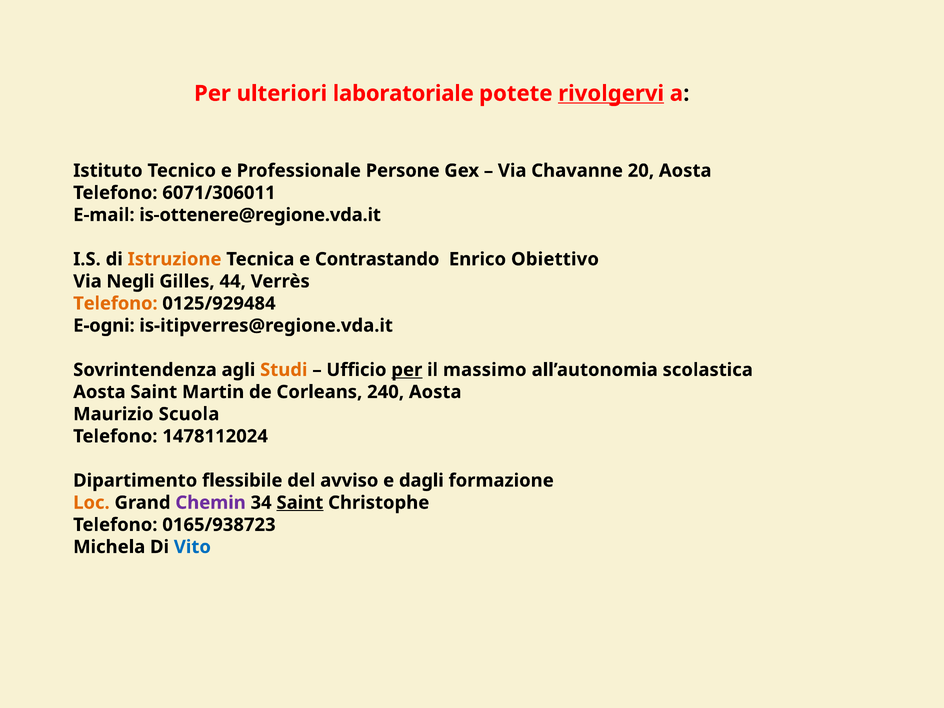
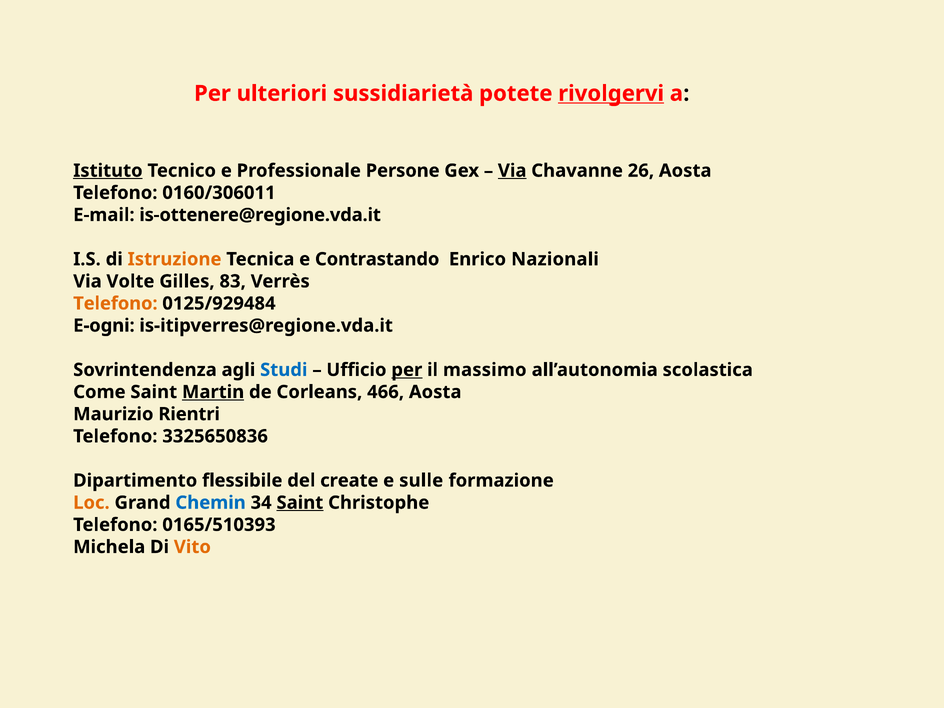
laboratoriale: laboratoriale -> sussidiarietà
Istituto underline: none -> present
Via at (512, 171) underline: none -> present
20: 20 -> 26
6071/306011: 6071/306011 -> 0160/306011
Obiettivo: Obiettivo -> Nazionali
Negli: Negli -> Volte
44: 44 -> 83
Studi colour: orange -> blue
Aosta at (99, 392): Aosta -> Come
Martin underline: none -> present
240: 240 -> 466
Scuola: Scuola -> Rientri
1478112024: 1478112024 -> 3325650836
avviso: avviso -> create
dagli: dagli -> sulle
Chemin colour: purple -> blue
0165/938723: 0165/938723 -> 0165/510393
Vito colour: blue -> orange
